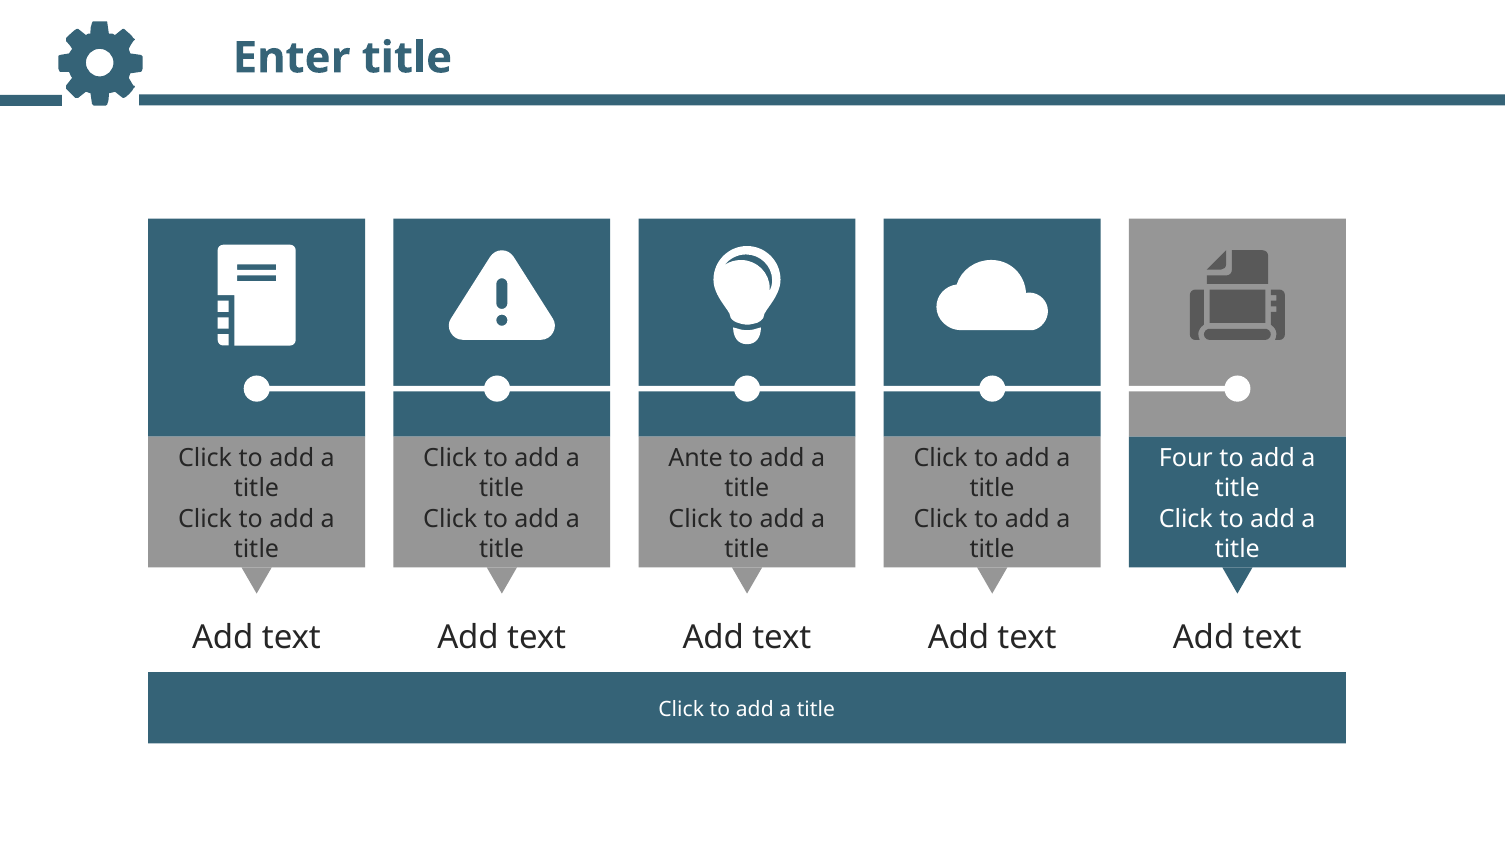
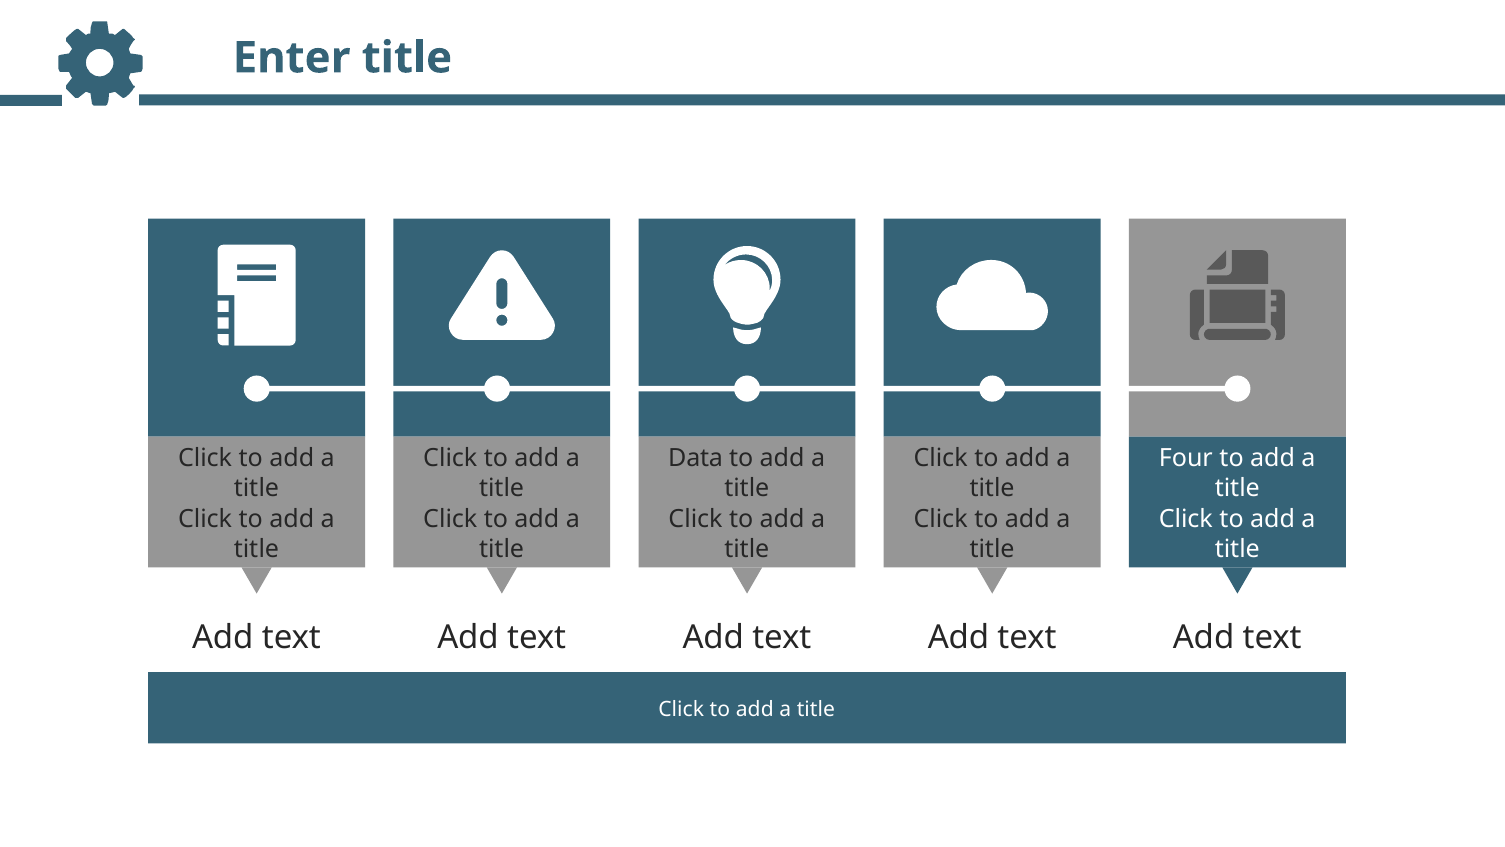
Ante: Ante -> Data
